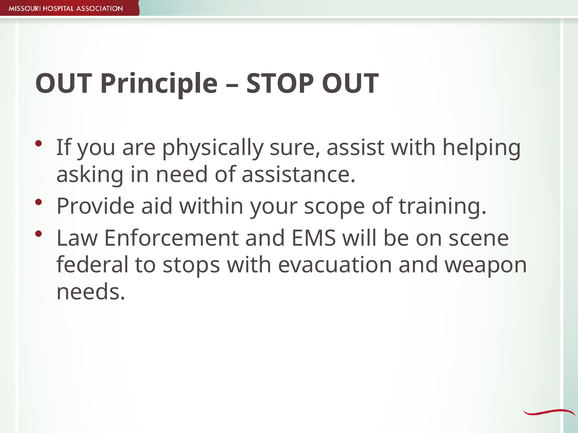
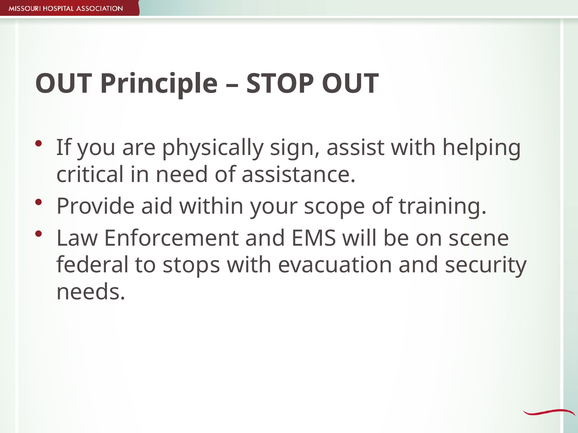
sure: sure -> sign
asking: asking -> critical
weapon: weapon -> security
